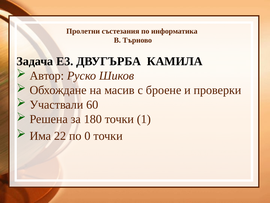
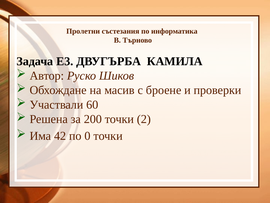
180: 180 -> 200
1: 1 -> 2
22: 22 -> 42
